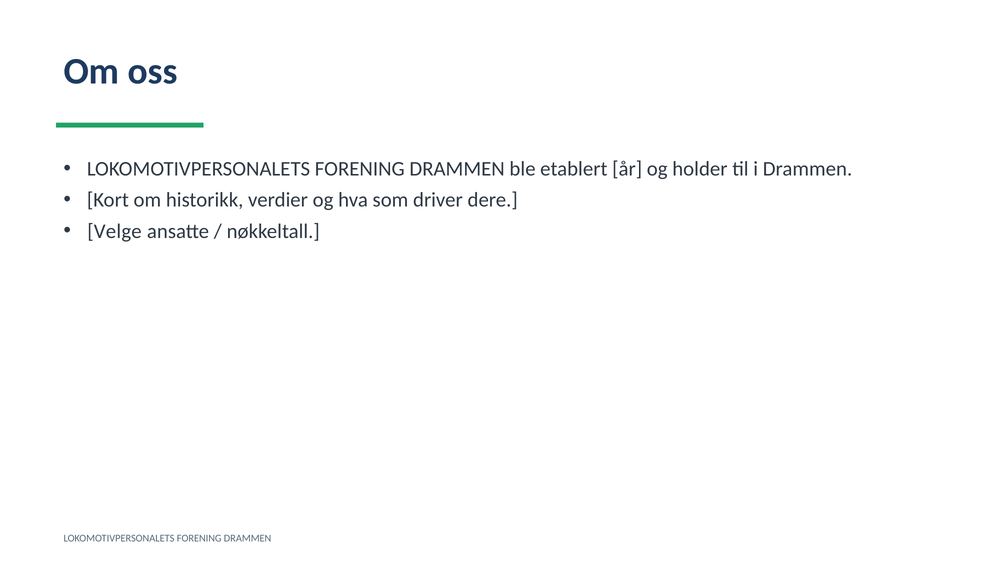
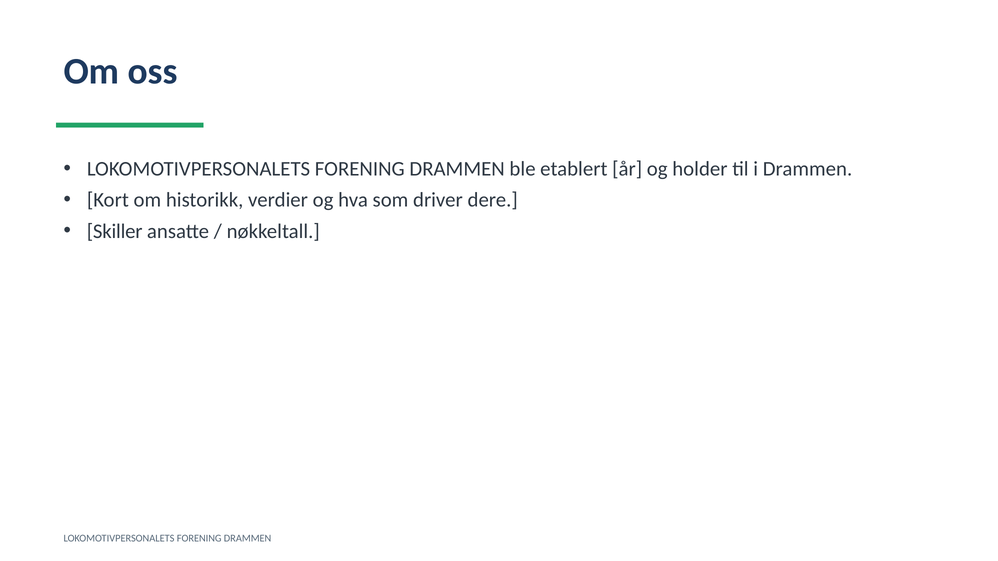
Velge: Velge -> Skiller
